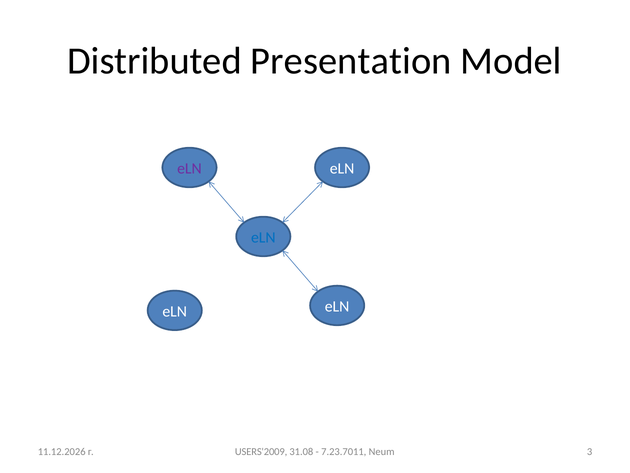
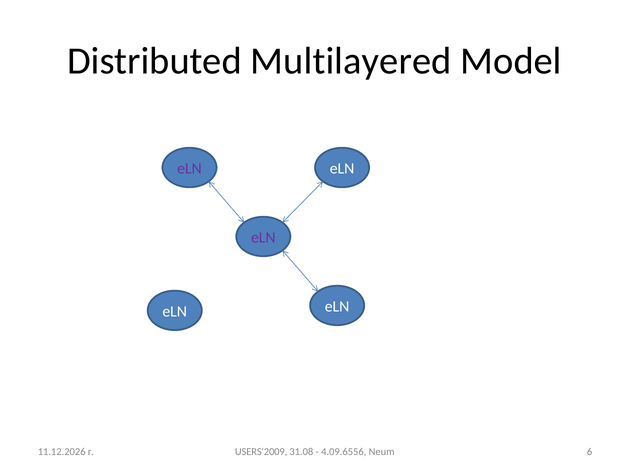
Presentation: Presentation -> Multilayered
eLN at (263, 237) colour: blue -> purple
7.23.7011: 7.23.7011 -> 4.09.6556
3: 3 -> 6
